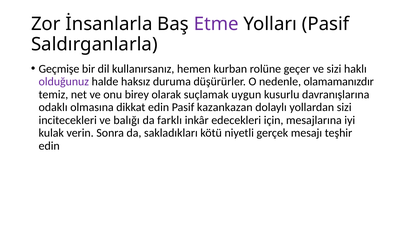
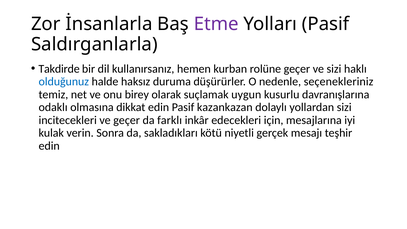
Geçmişe: Geçmişe -> Takdirde
olduğunuz colour: purple -> blue
olamamanızdır: olamamanızdır -> seçenekleriniz
ve balığı: balığı -> geçer
